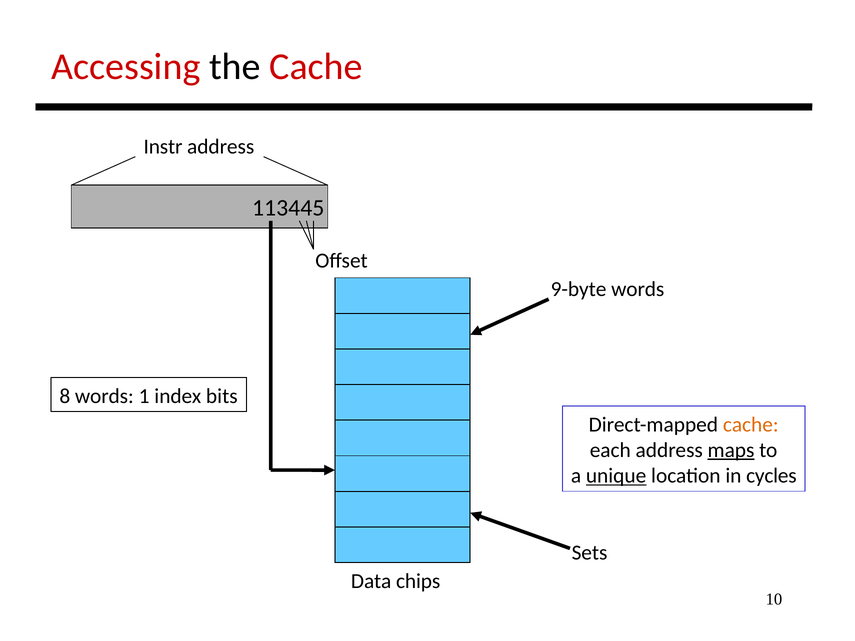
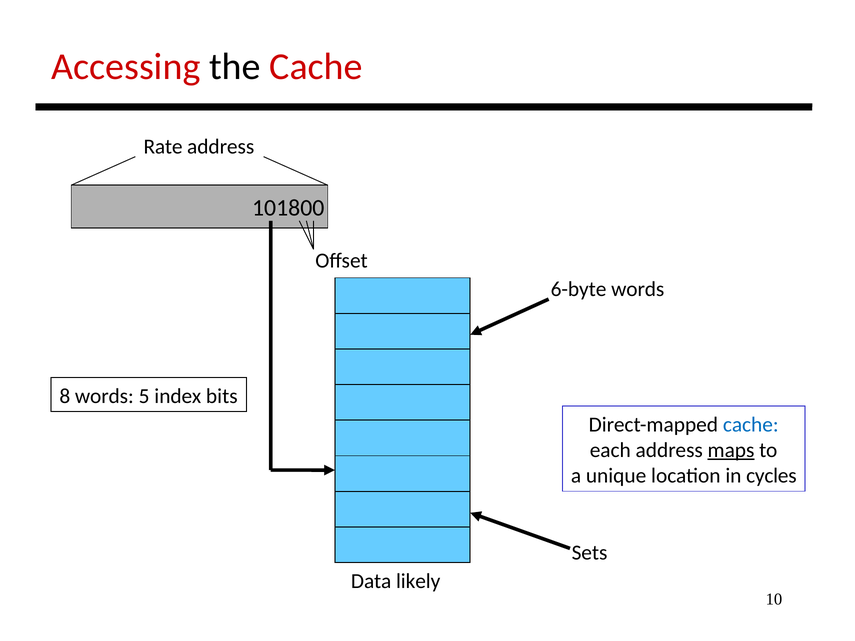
Instr: Instr -> Rate
113445: 113445 -> 101800
9-byte: 9-byte -> 6-byte
1: 1 -> 5
cache at (751, 425) colour: orange -> blue
unique underline: present -> none
chips: chips -> likely
